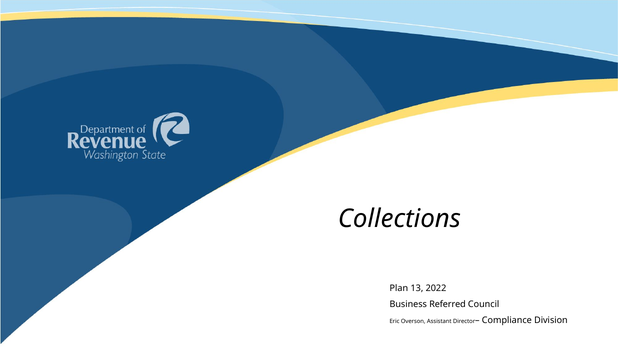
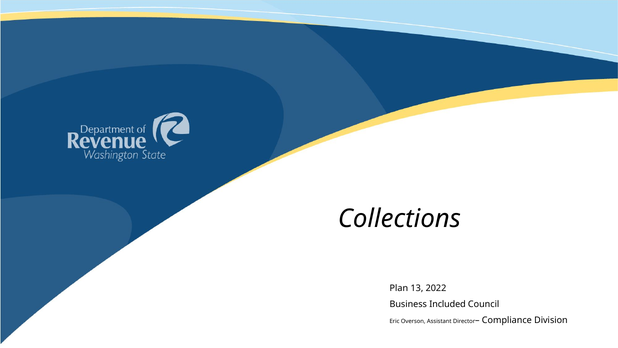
Referred: Referred -> Included
